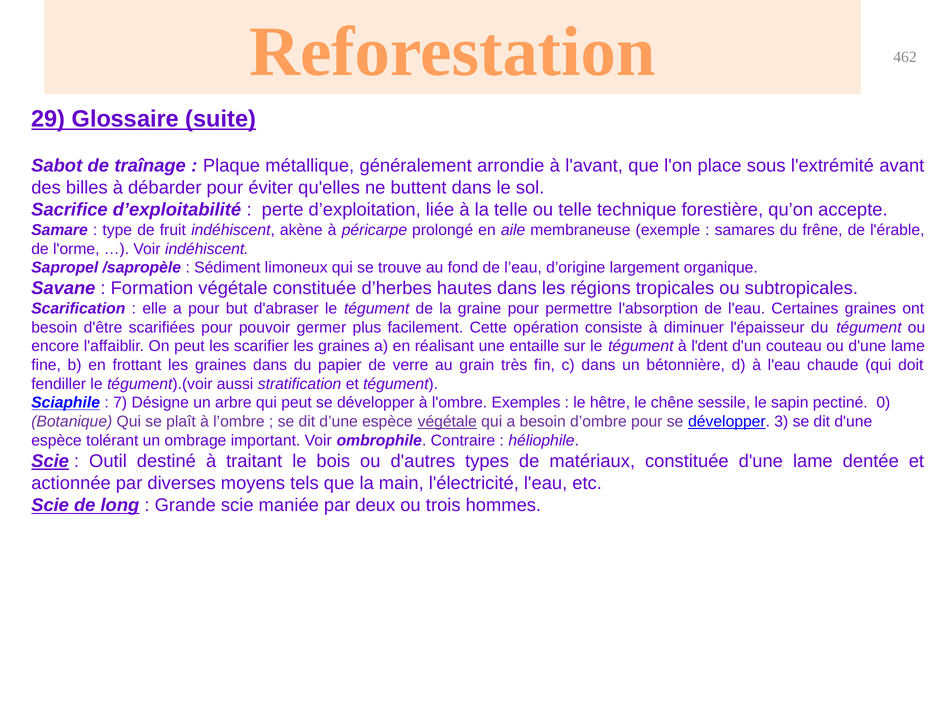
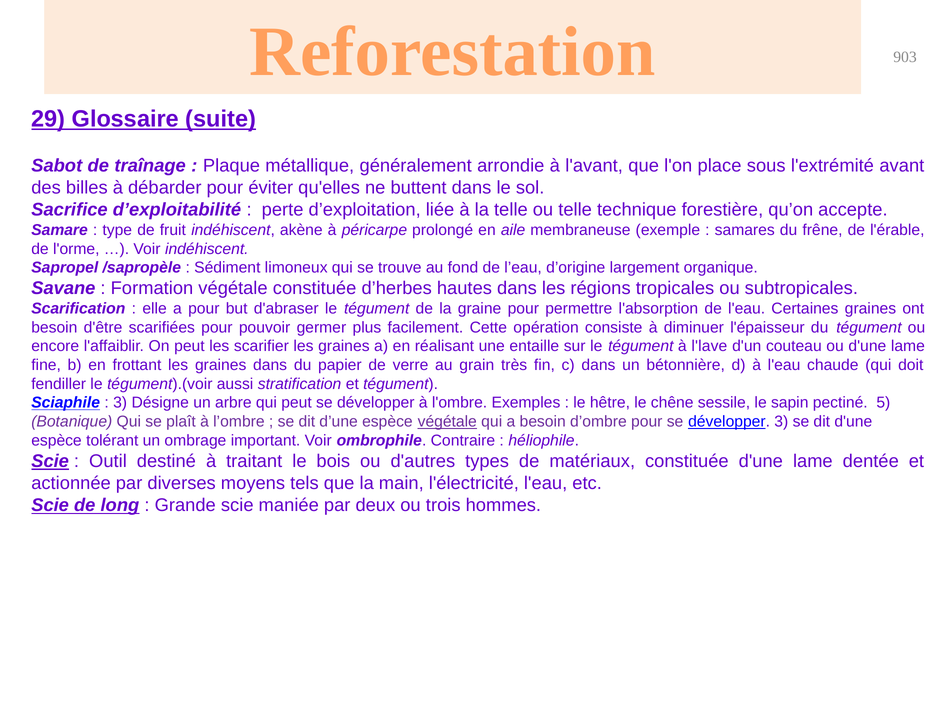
462: 462 -> 903
l'dent: l'dent -> l'lave
7 at (120, 403): 7 -> 3
0: 0 -> 5
